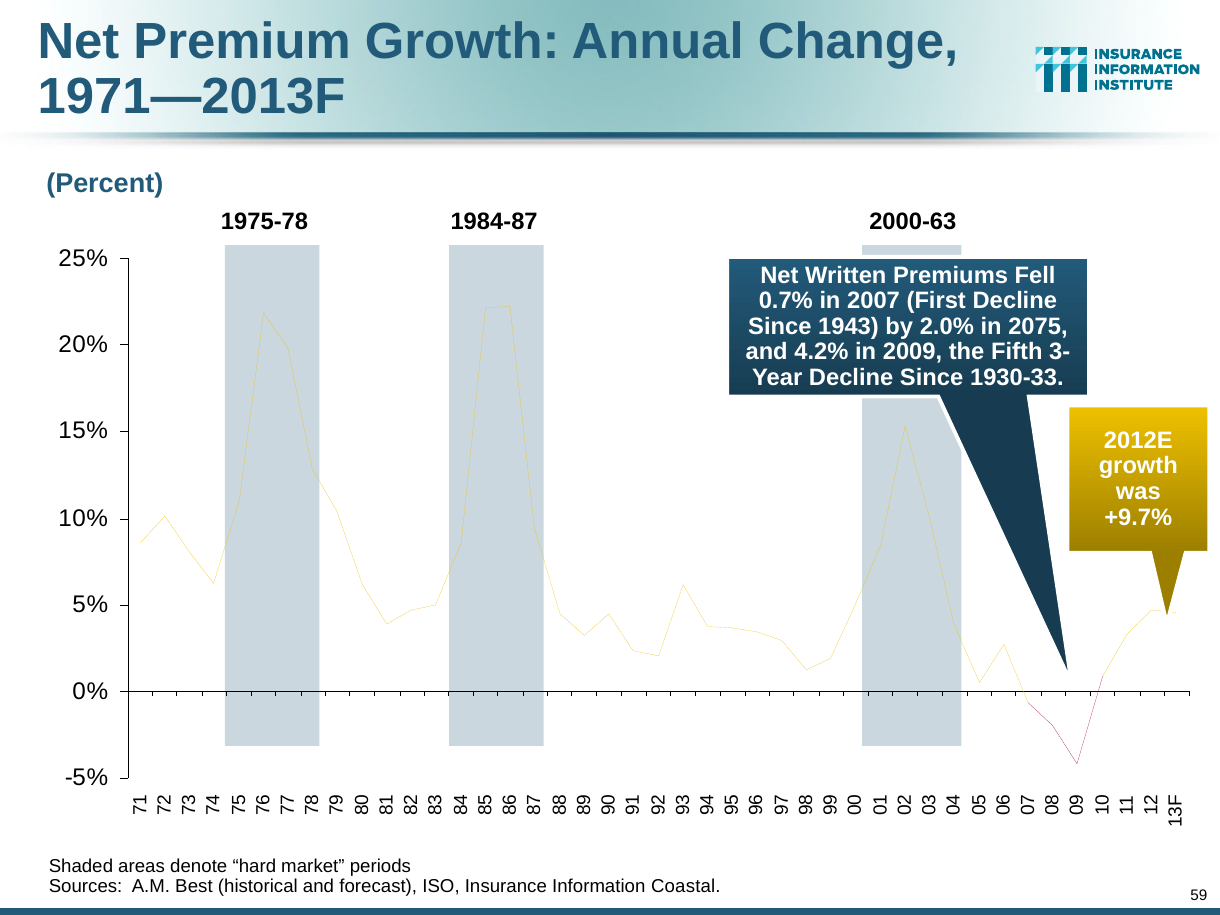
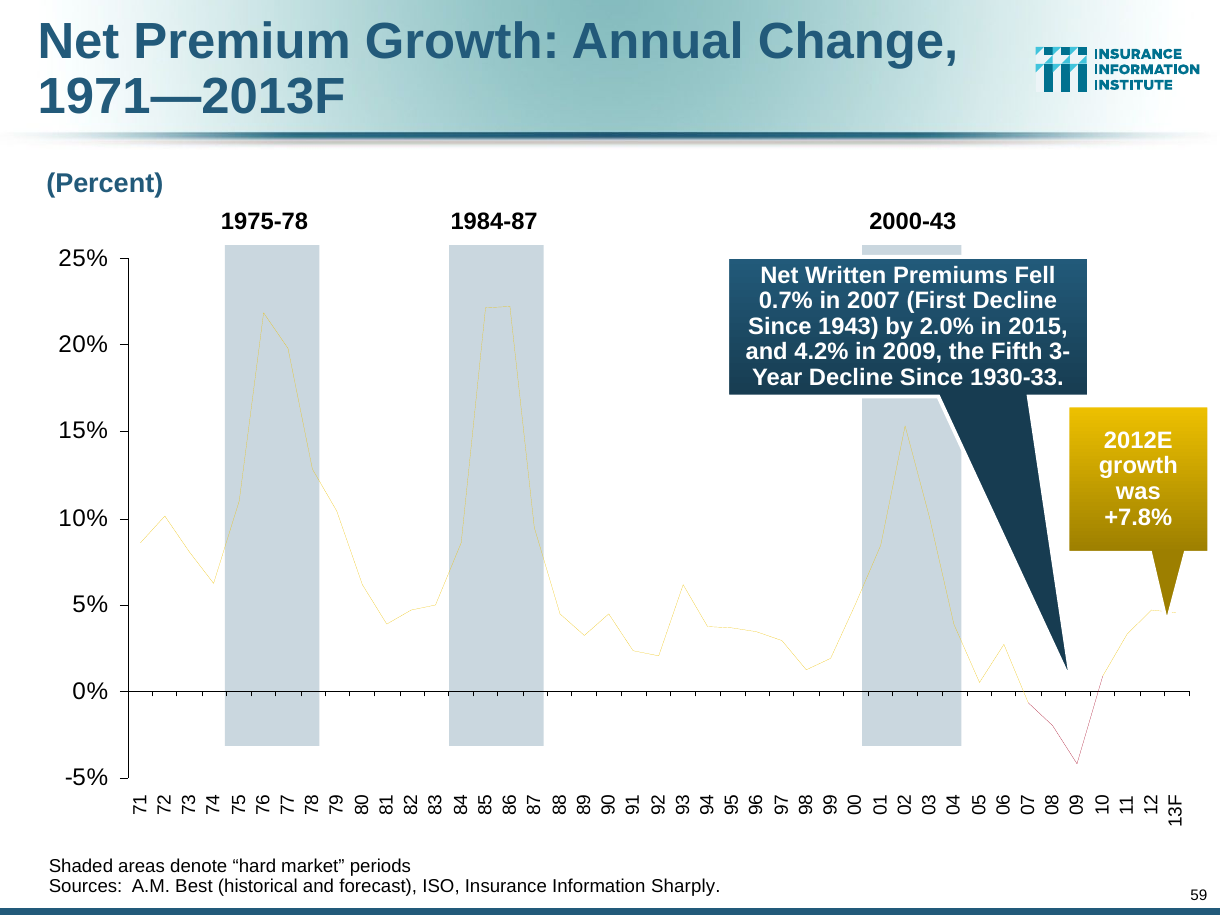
2000-63: 2000-63 -> 2000-43
2075: 2075 -> 2015
+9.7%: +9.7% -> +7.8%
Coastal: Coastal -> Sharply
